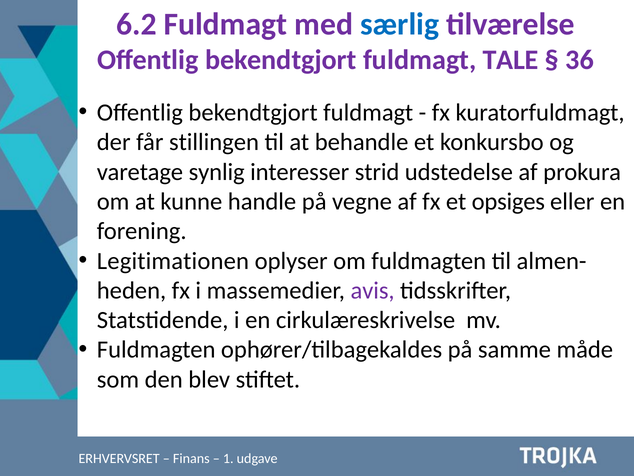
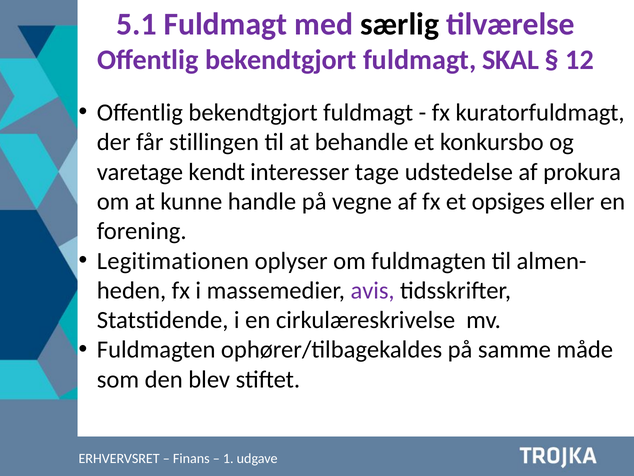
6.2: 6.2 -> 5.1
særlig colour: blue -> black
TALE: TALE -> SKAL
36: 36 -> 12
synlig: synlig -> kendt
strid: strid -> tage
